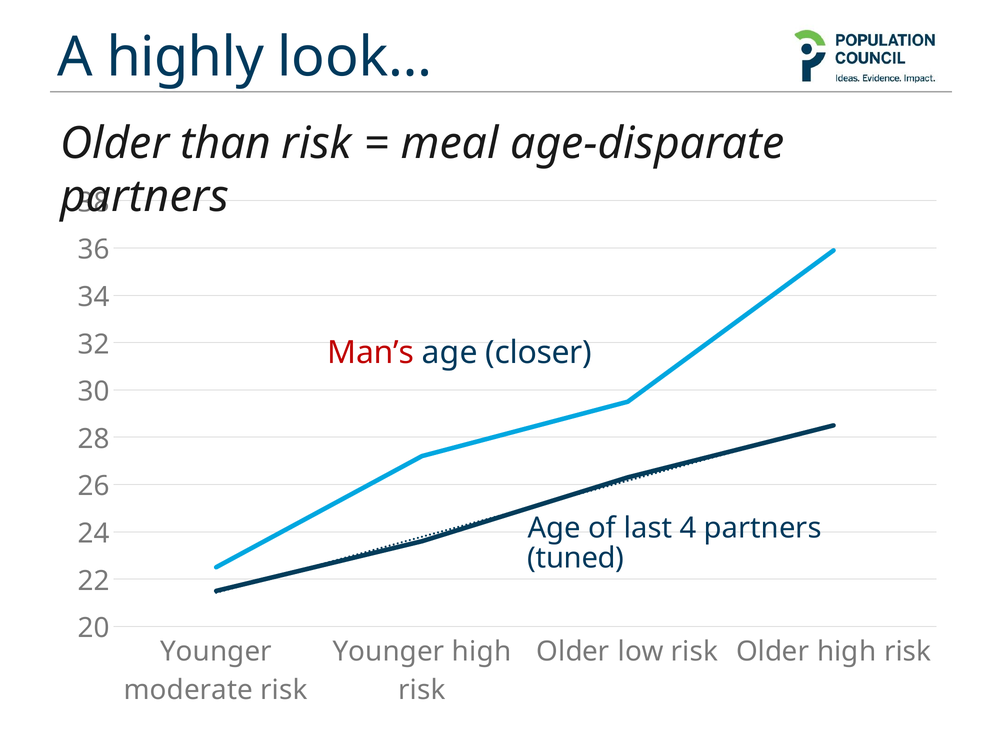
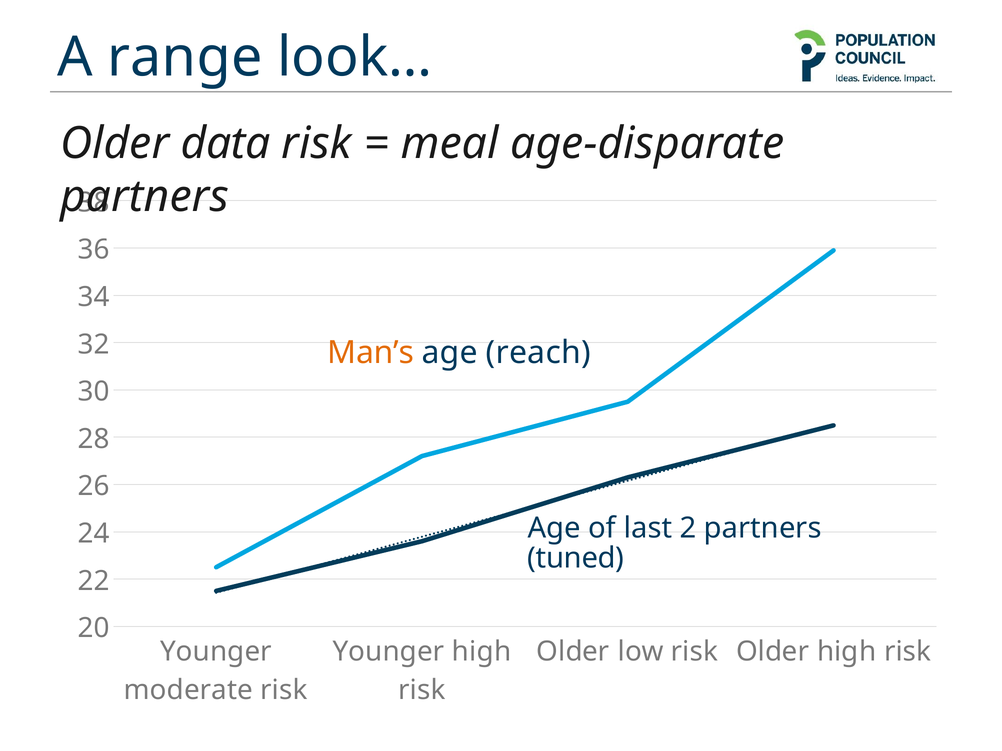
highly: highly -> range
than: than -> data
Man’s colour: red -> orange
closer: closer -> reach
4: 4 -> 2
